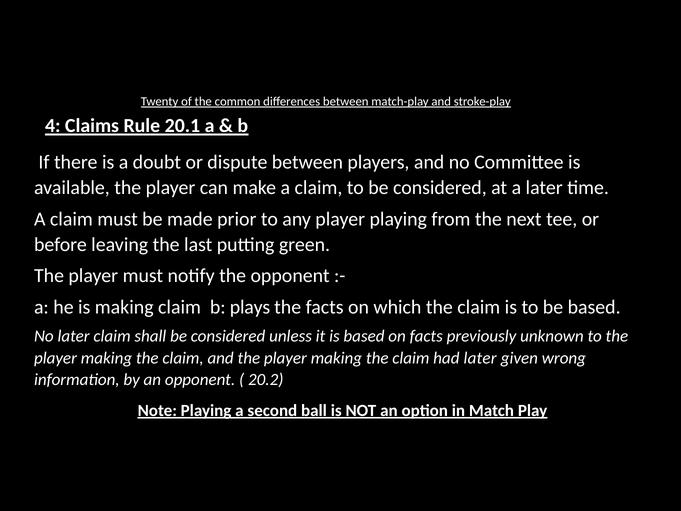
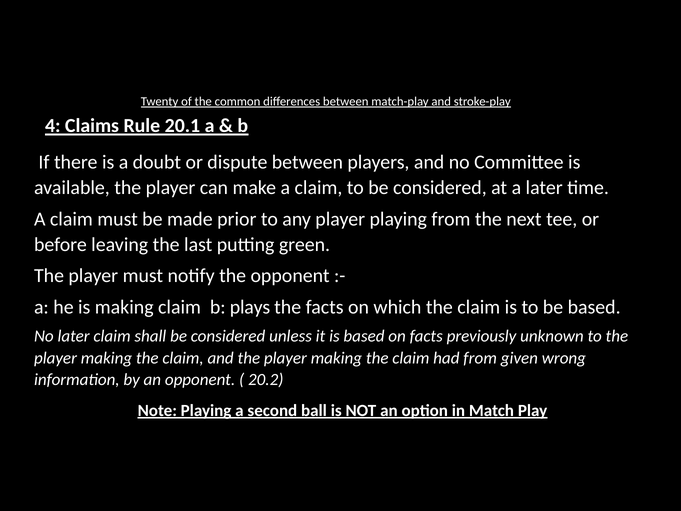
had later: later -> from
